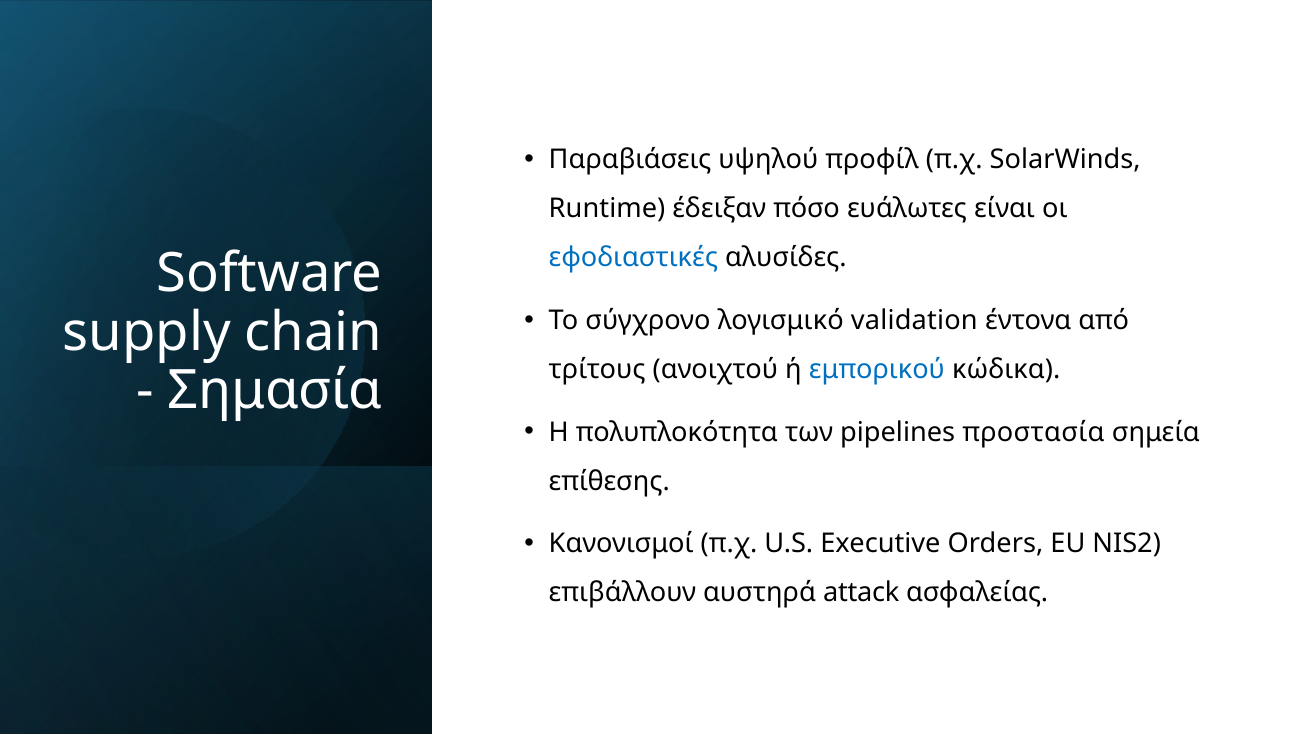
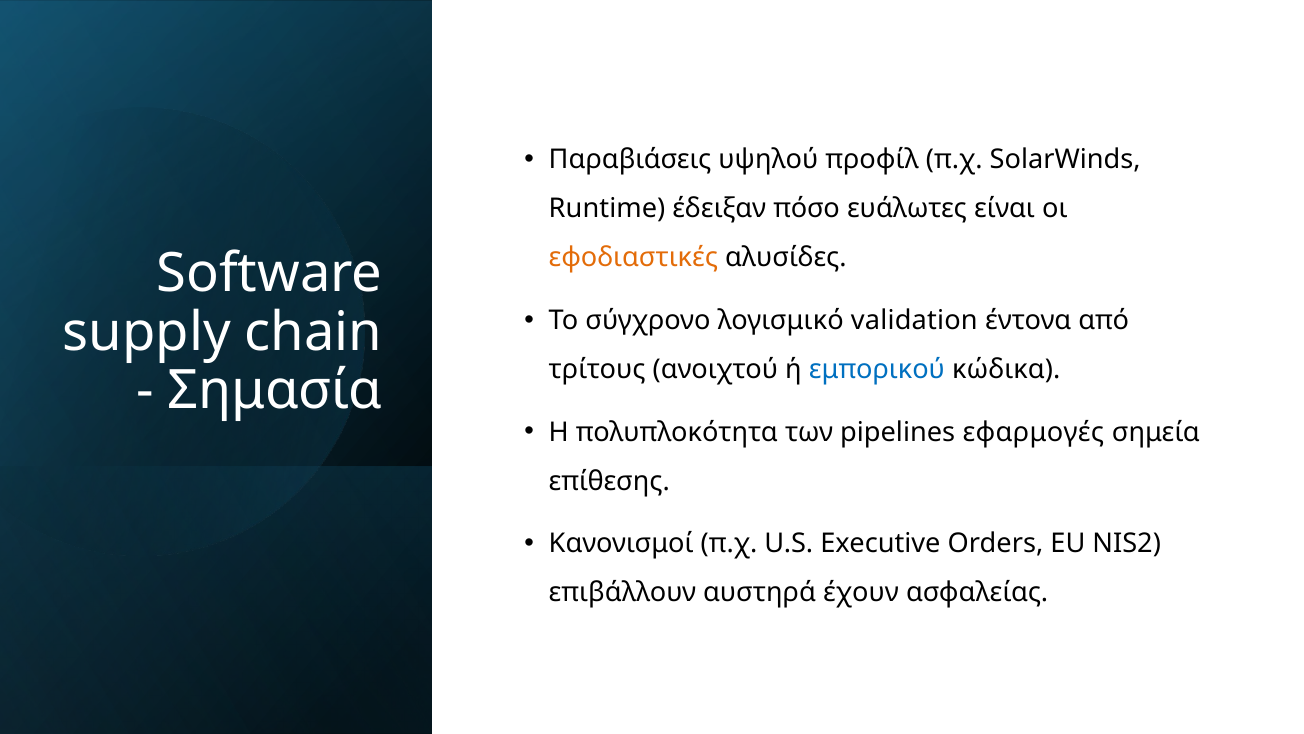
εφοδιαστικές colour: blue -> orange
προστασία: προστασία -> εφαρμογές
attack: attack -> έχουν
